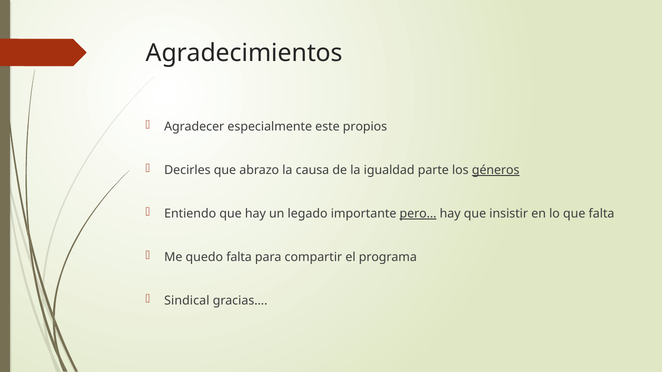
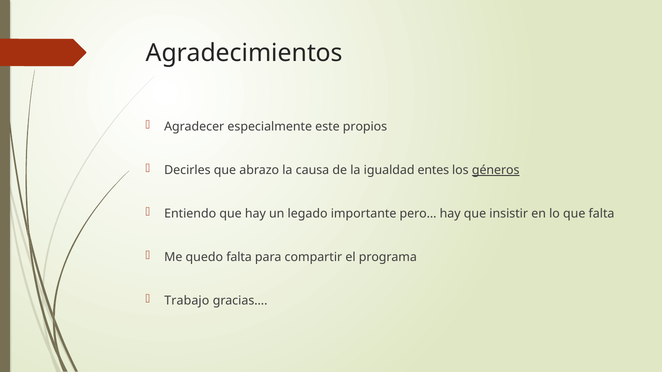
parte: parte -> entes
pero… underline: present -> none
Sindical: Sindical -> Trabajo
